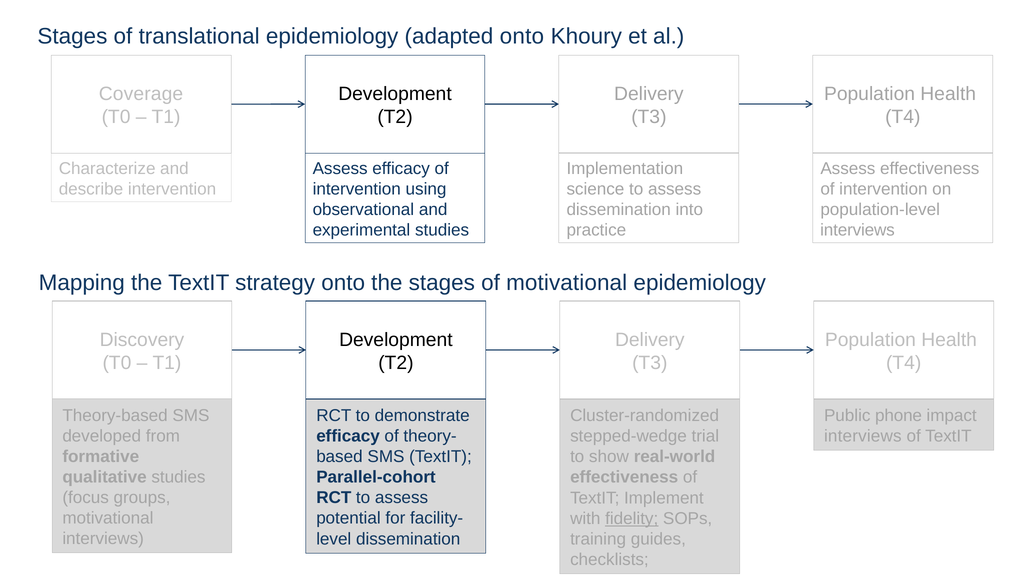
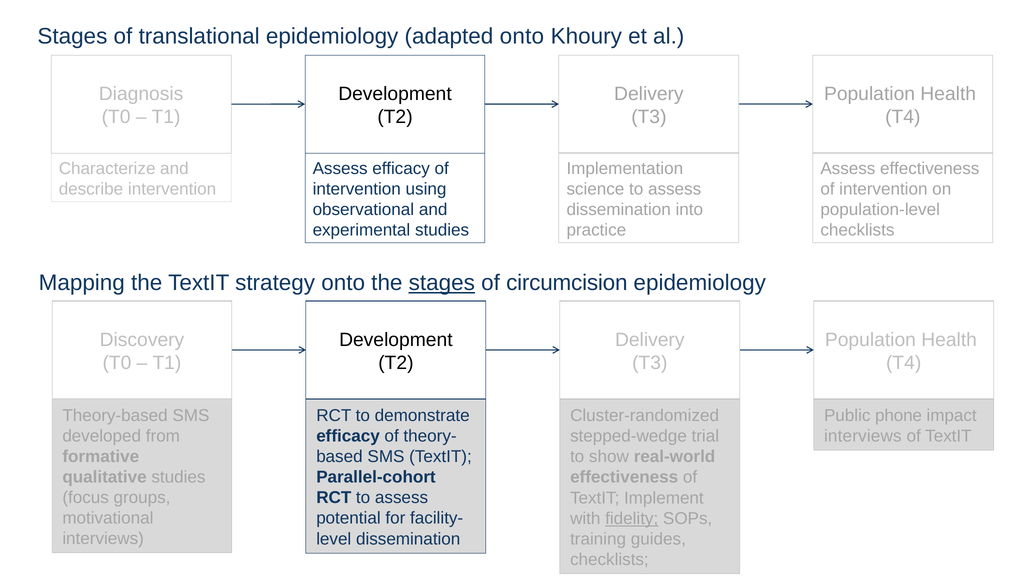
Coverage: Coverage -> Diagnosis
interviews at (858, 230): interviews -> checklists
stages at (442, 283) underline: none -> present
of motivational: motivational -> circumcision
